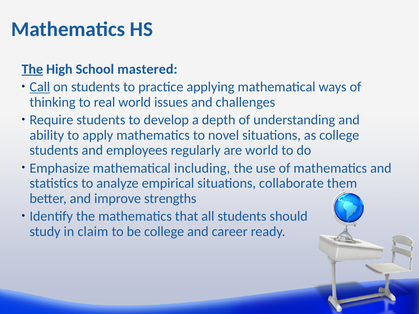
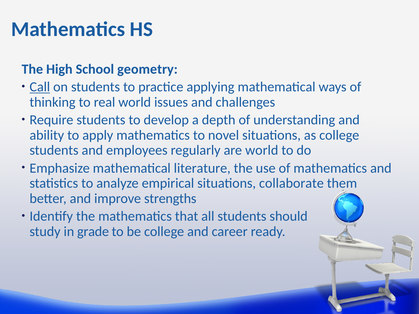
The at (32, 69) underline: present -> none
mastered: mastered -> geometry
including: including -> literature
claim: claim -> grade
